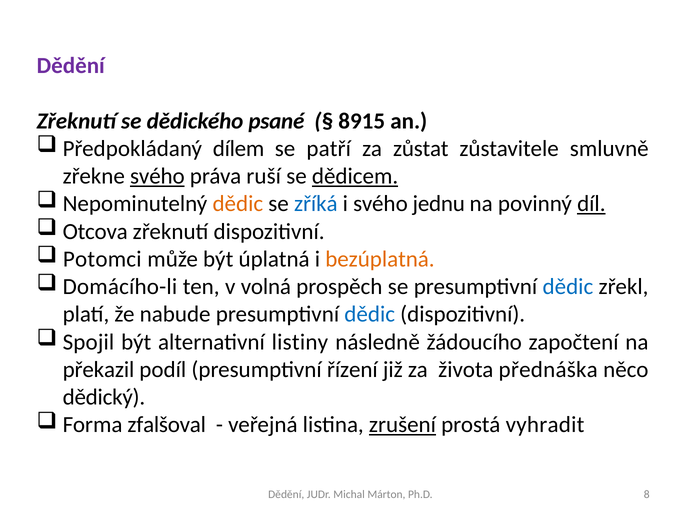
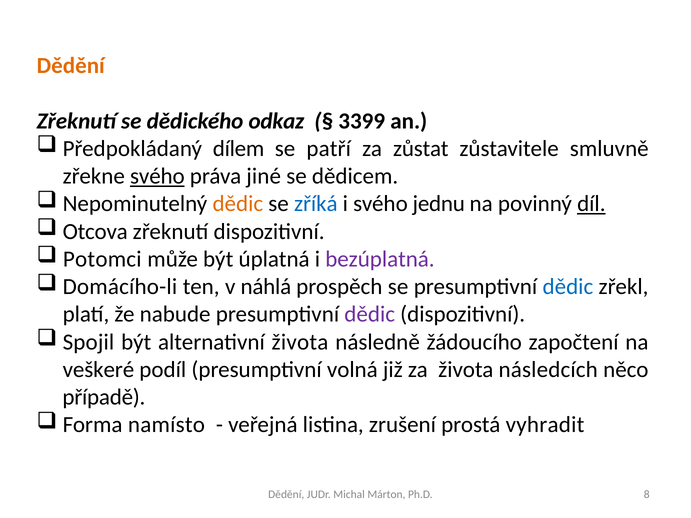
Dědění at (71, 66) colour: purple -> orange
psané: psané -> odkaz
8915: 8915 -> 3399
ruší: ruší -> jiné
dědicem underline: present -> none
bezúplatná colour: orange -> purple
volná: volná -> náhlá
dědic at (370, 314) colour: blue -> purple
alternativní listiny: listiny -> života
překazil: překazil -> veškeré
řízení: řízení -> volná
přednáška: přednáška -> následcích
dědický: dědický -> případě
zfalšoval: zfalšoval -> namísto
zrušení underline: present -> none
